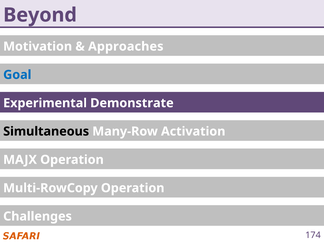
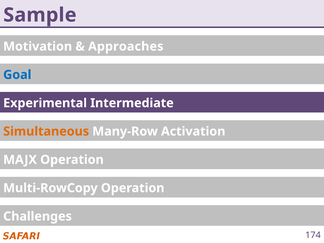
Beyond: Beyond -> Sample
Demonstrate: Demonstrate -> Intermediate
Simultaneous colour: black -> orange
